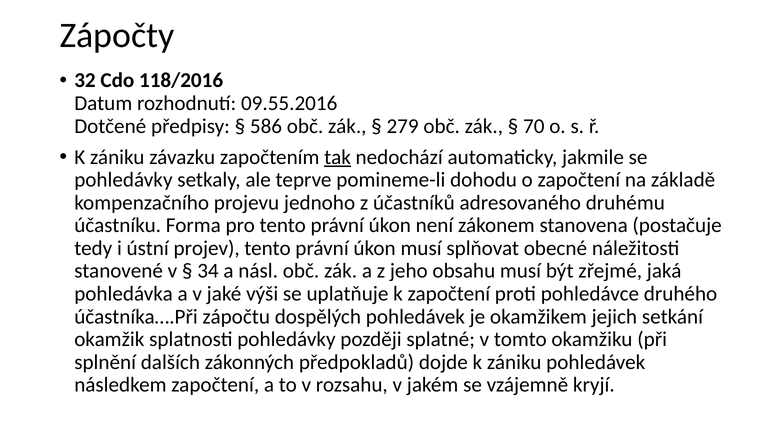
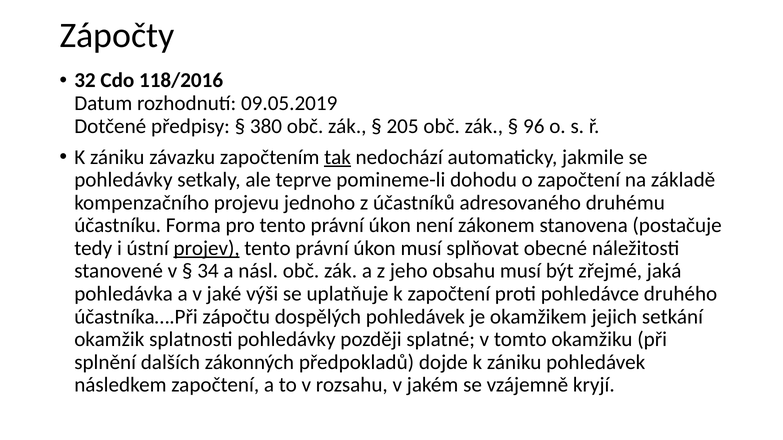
09.55.2016: 09.55.2016 -> 09.05.2019
586: 586 -> 380
279: 279 -> 205
70: 70 -> 96
projev underline: none -> present
